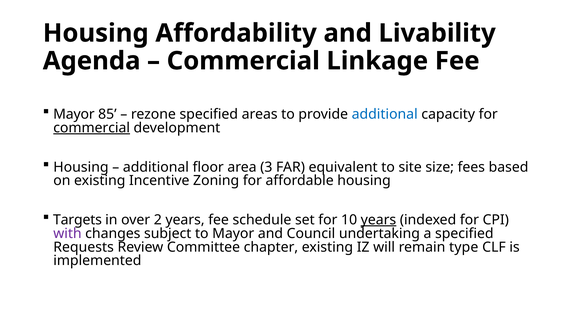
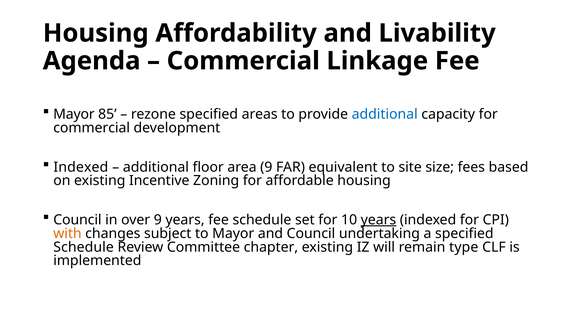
commercial at (92, 128) underline: present -> none
Housing at (81, 167): Housing -> Indexed
area 3: 3 -> 9
Targets at (77, 220): Targets -> Council
over 2: 2 -> 9
with colour: purple -> orange
Requests at (84, 248): Requests -> Schedule
